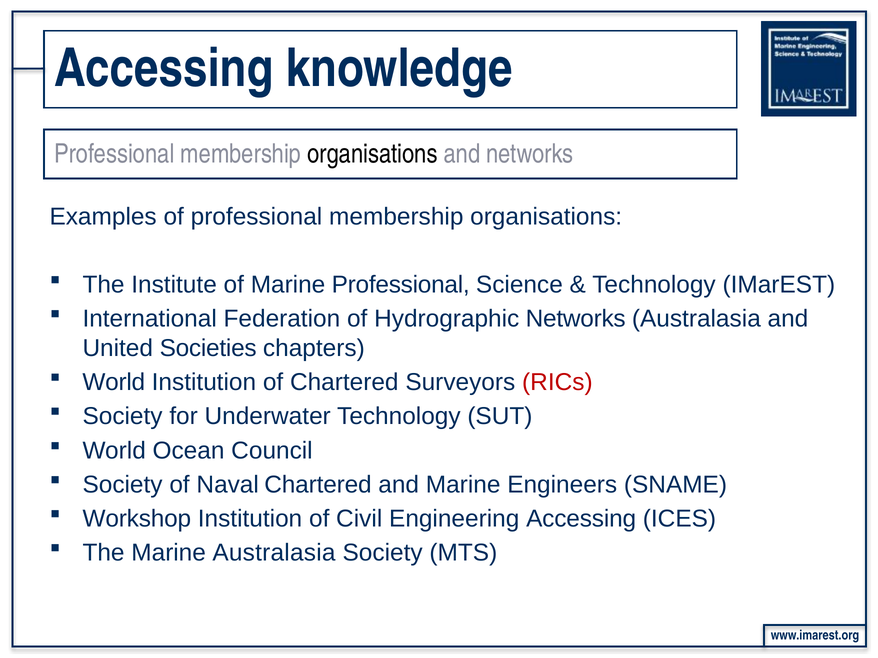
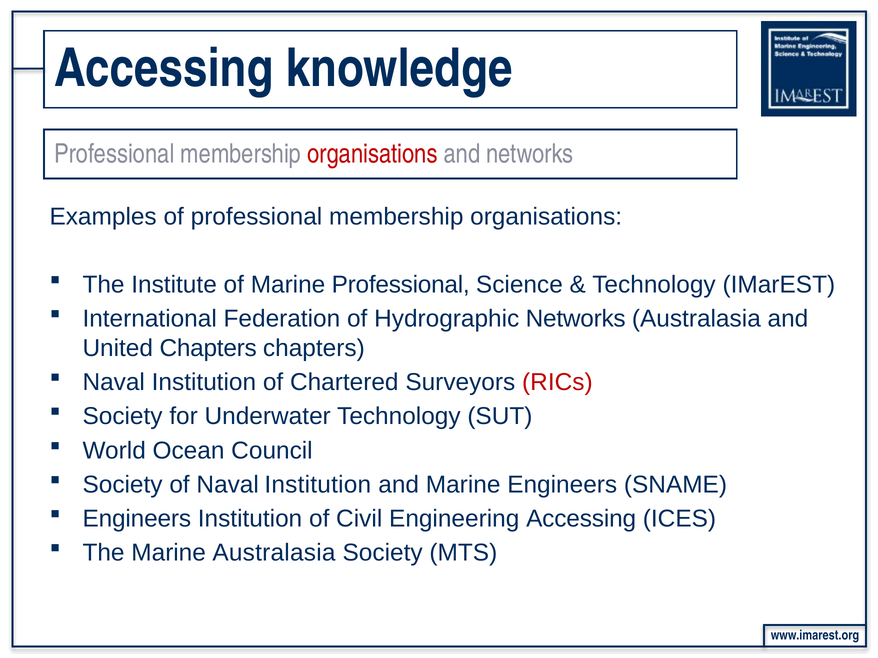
organisations at (372, 154) colour: black -> red
United Societies: Societies -> Chapters
World at (114, 383): World -> Naval
of Naval Chartered: Chartered -> Institution
Workshop at (137, 519): Workshop -> Engineers
